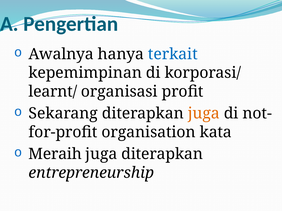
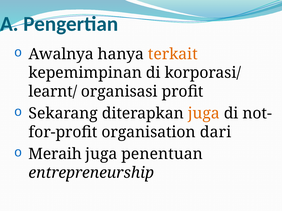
terkait colour: blue -> orange
kata: kata -> dari
juga diterapkan: diterapkan -> penentuan
